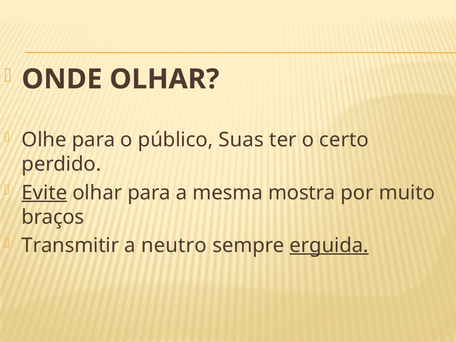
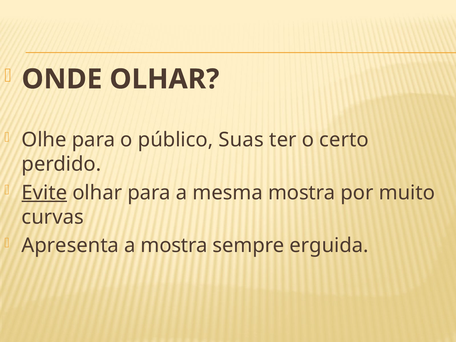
braços: braços -> curvas
Transmitir: Transmitir -> Apresenta
a neutro: neutro -> mostra
erguida underline: present -> none
